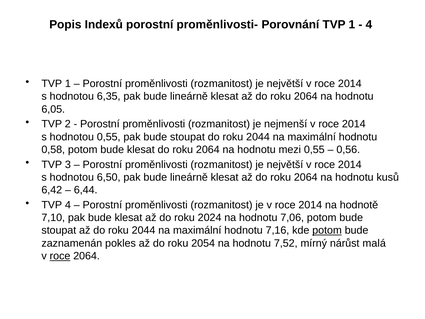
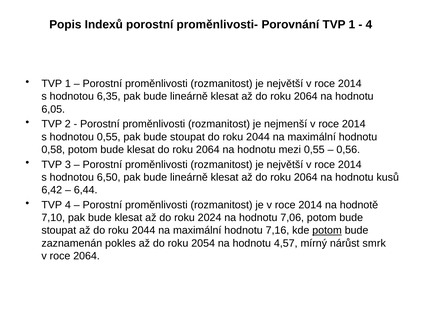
7,52: 7,52 -> 4,57
malá: malá -> smrk
roce at (60, 256) underline: present -> none
